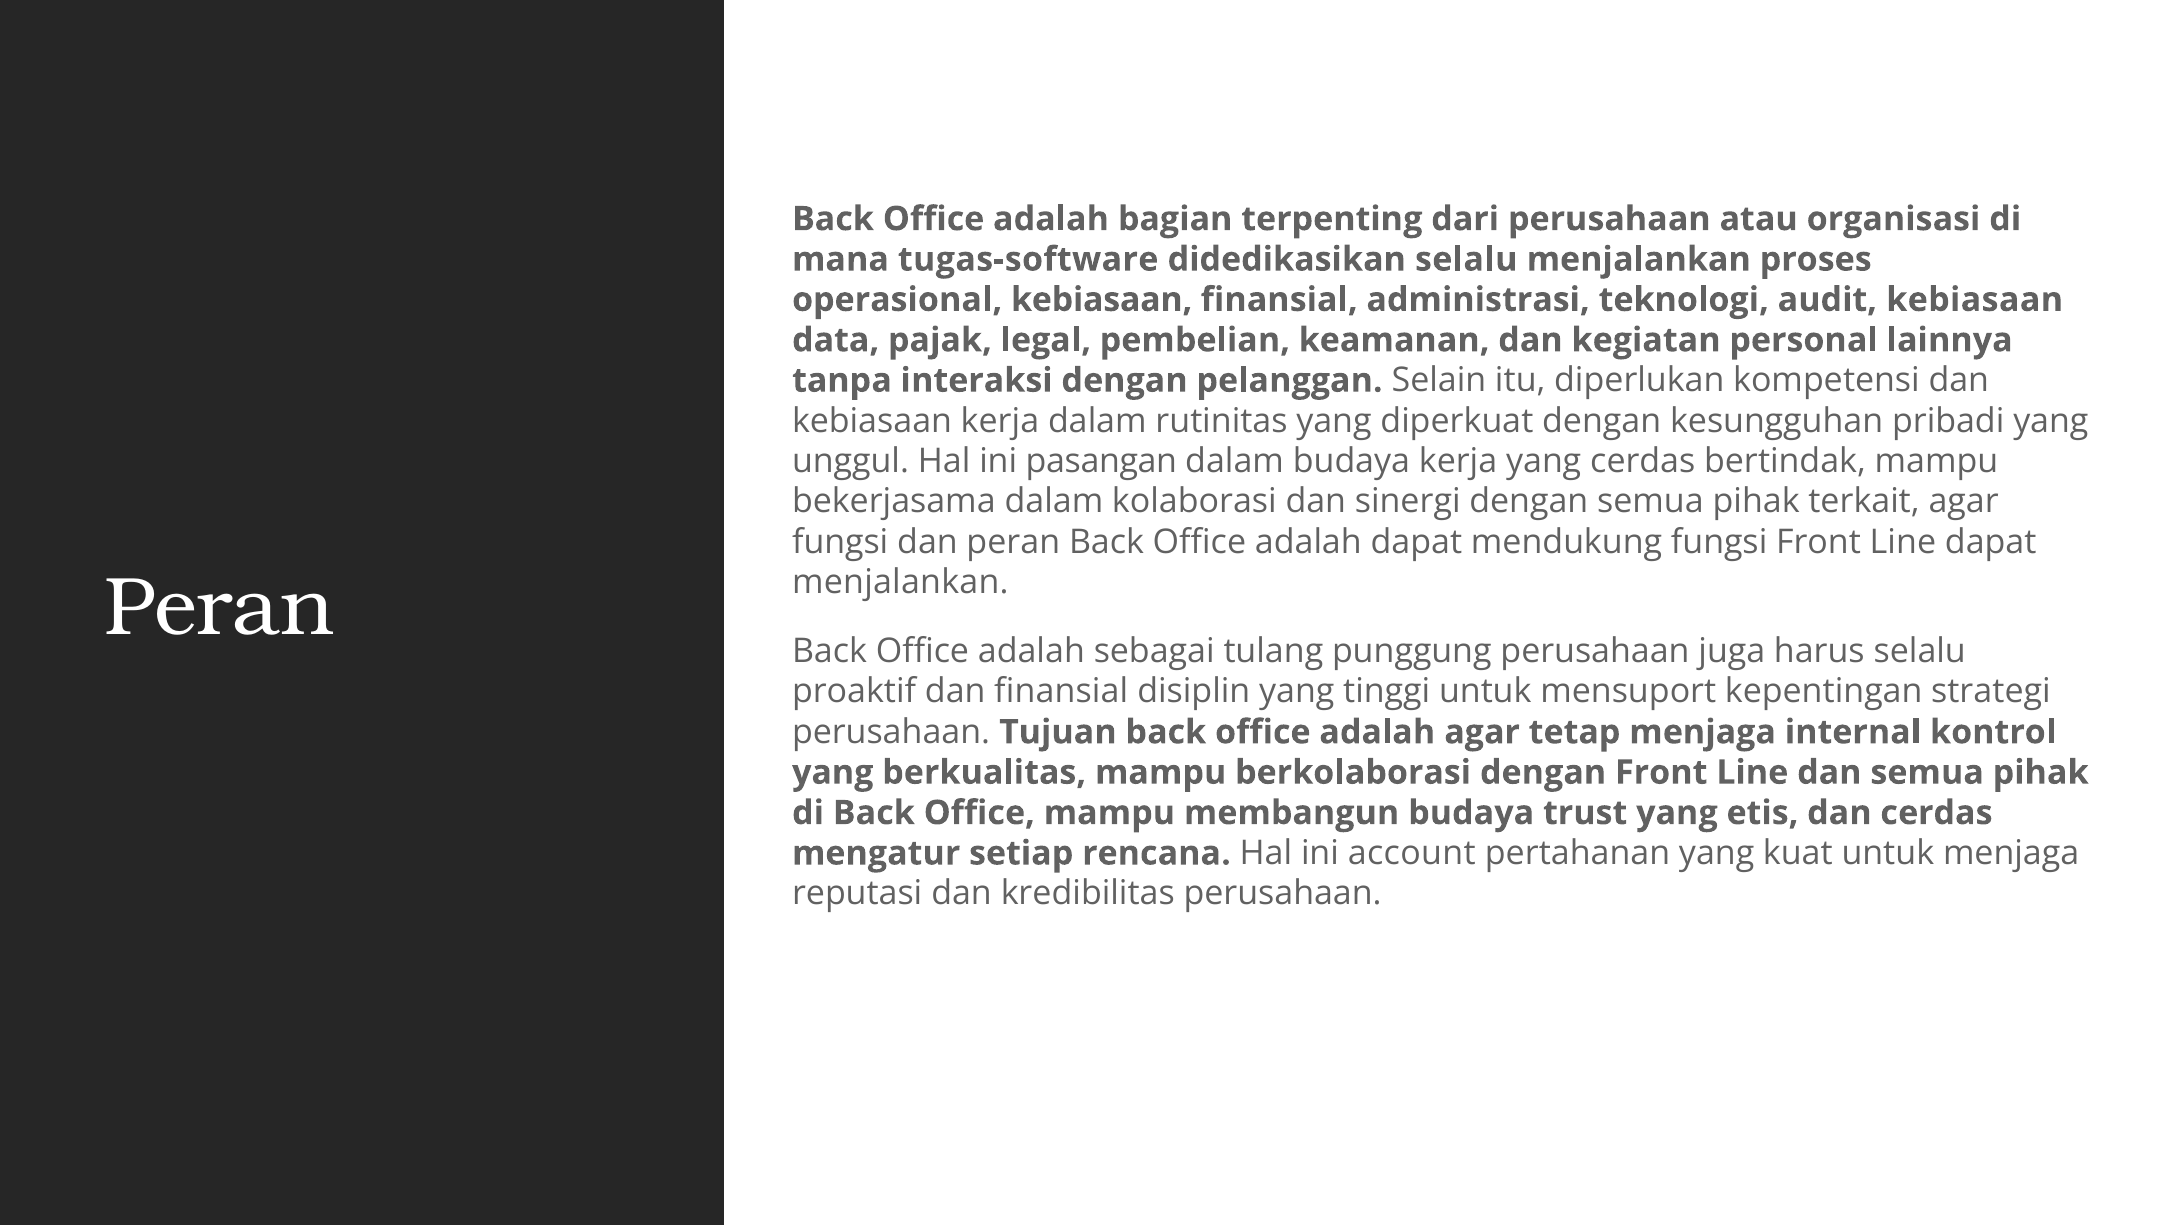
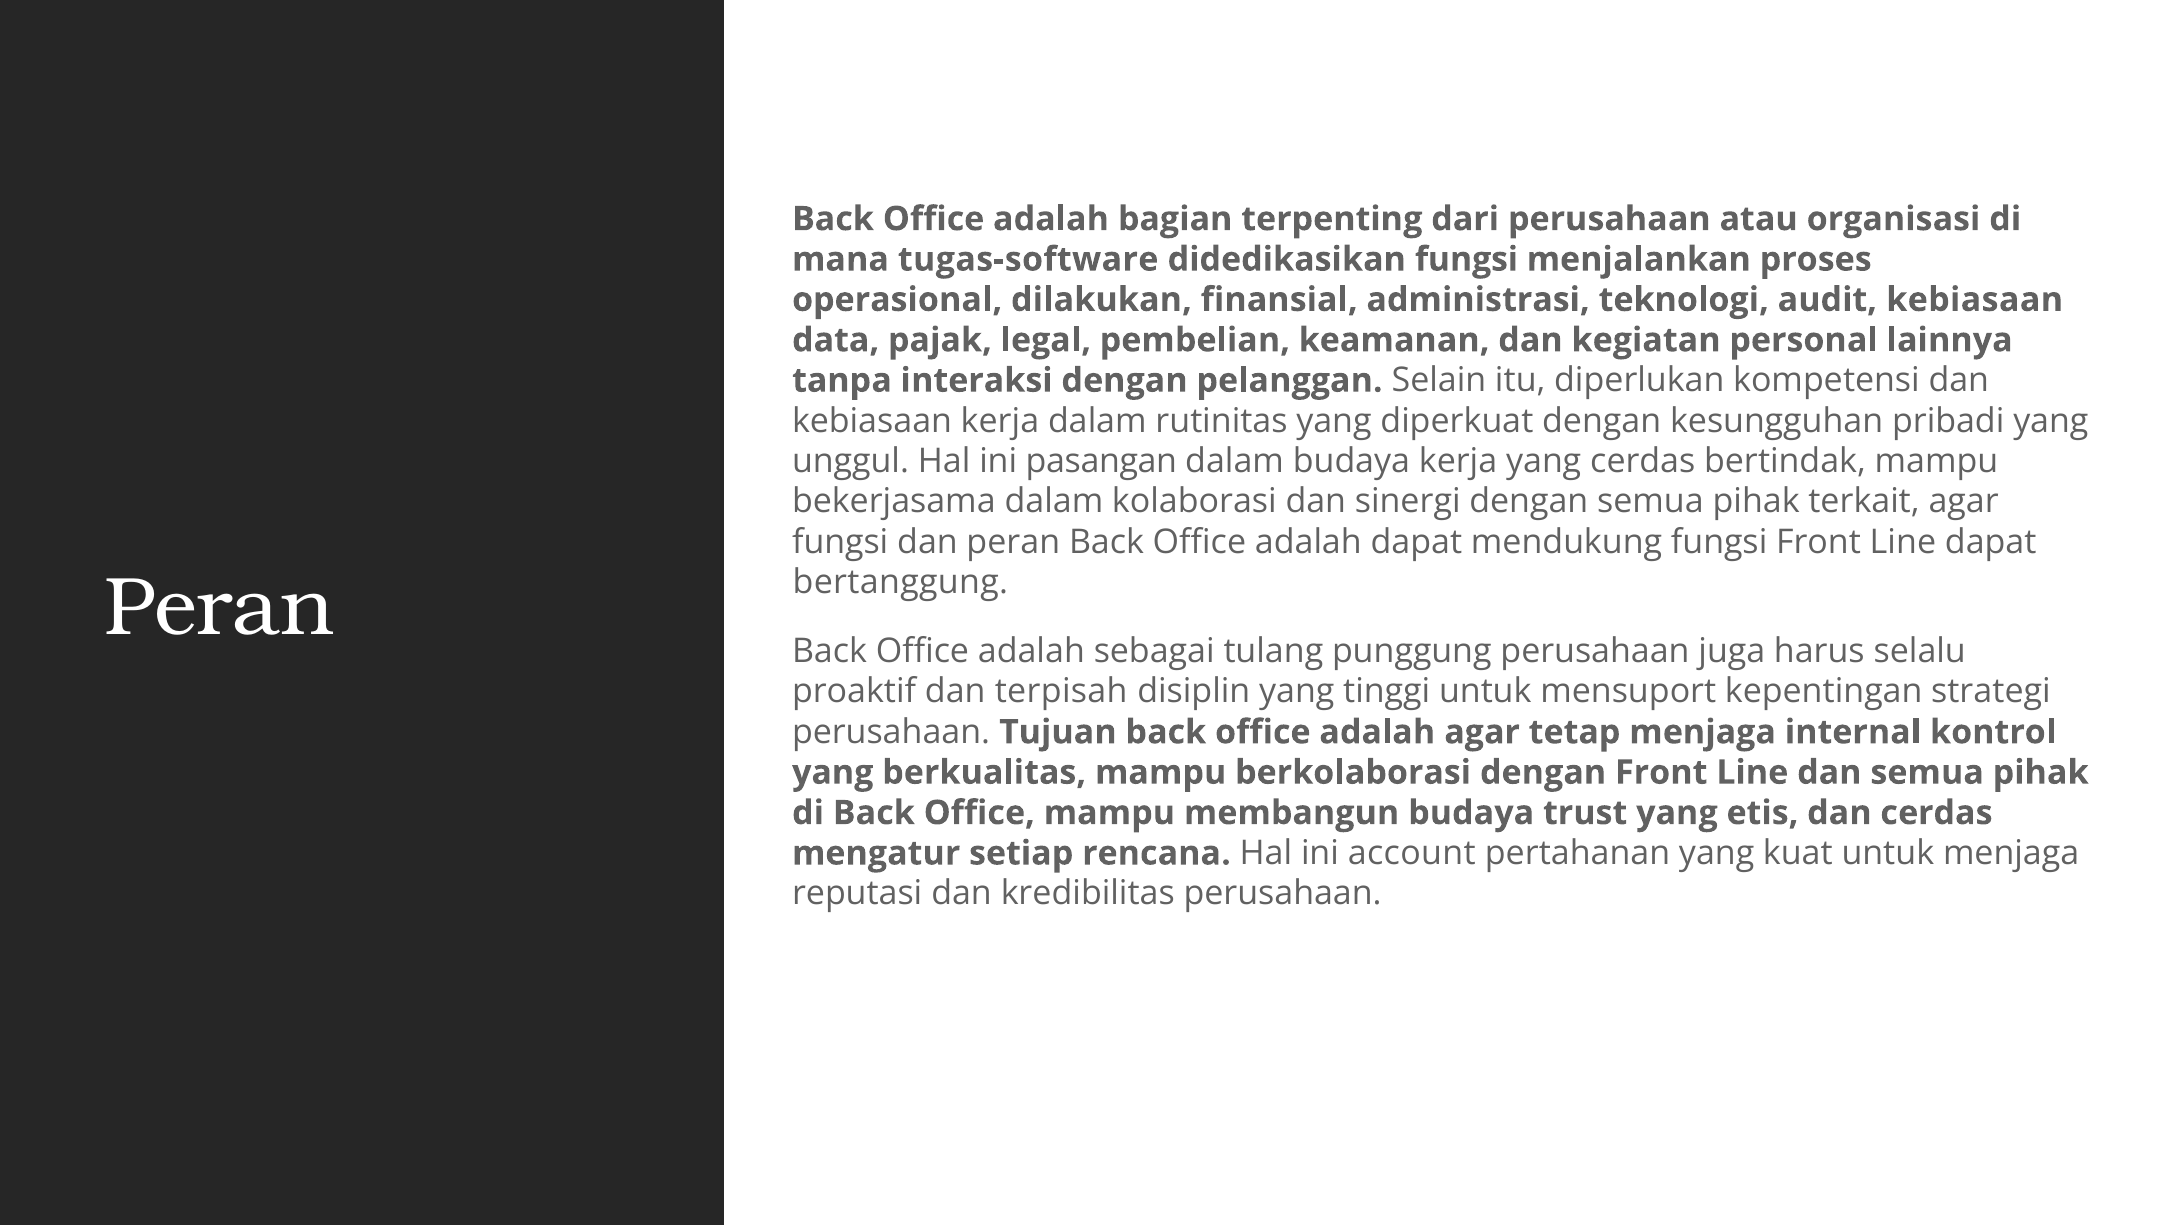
didedikasikan selalu: selalu -> fungsi
operasional kebiasaan: kebiasaan -> dilakukan
menjalankan at (900, 583): menjalankan -> bertanggung
dan finansial: finansial -> terpisah
